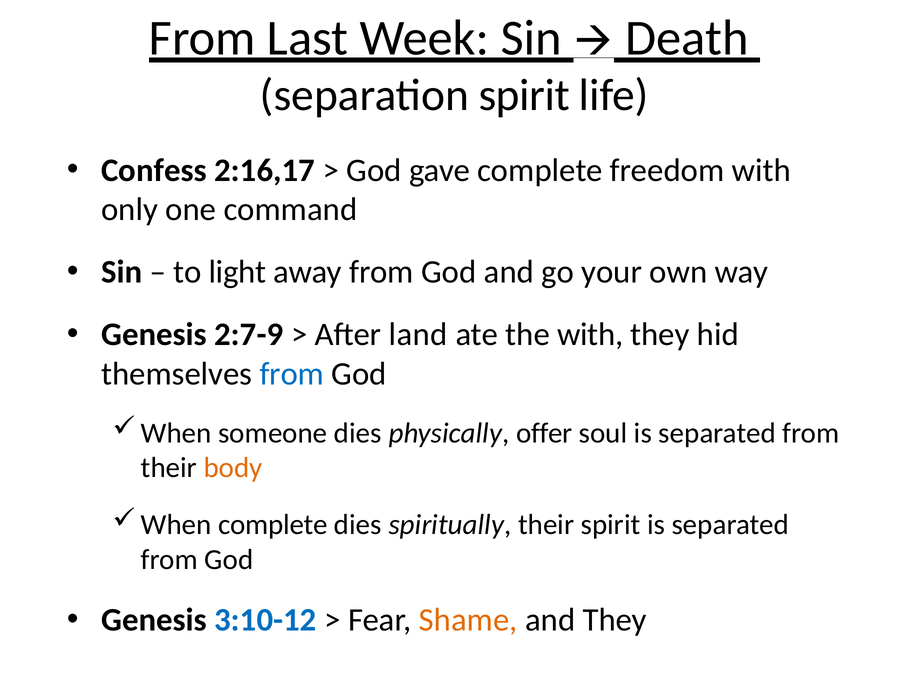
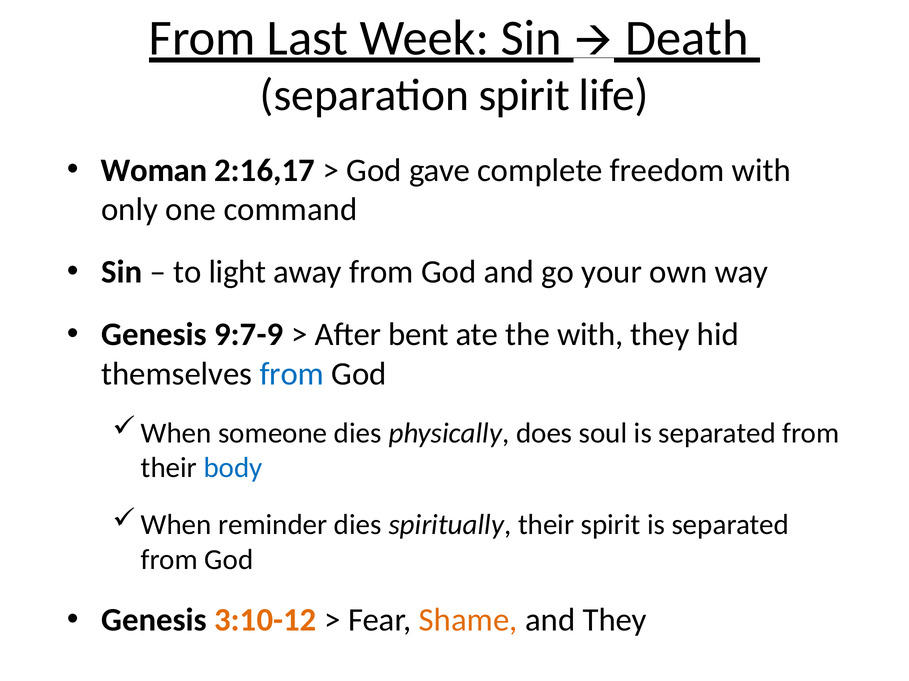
Confess: Confess -> Woman
2:7-9: 2:7-9 -> 9:7-9
land: land -> bent
offer: offer -> does
body colour: orange -> blue
When complete: complete -> reminder
3:10-12 colour: blue -> orange
